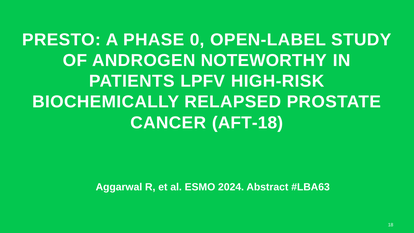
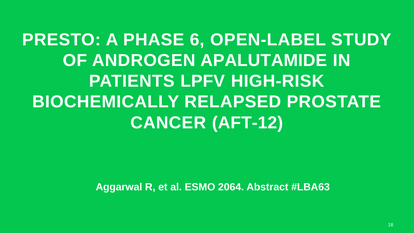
0: 0 -> 6
NOTEWORTHY: NOTEWORTHY -> APALUTAMIDE
AFT-18: AFT-18 -> AFT-12
2024: 2024 -> 2064
